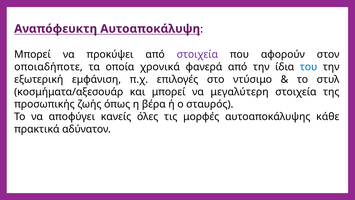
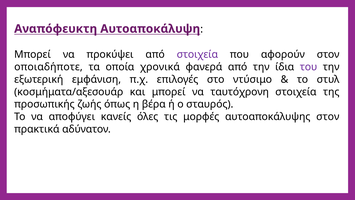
του colour: blue -> purple
μεγαλύτερη: μεγαλύτερη -> ταυτόχρονη
αυτοαποκάλυψης κάθε: κάθε -> στον
